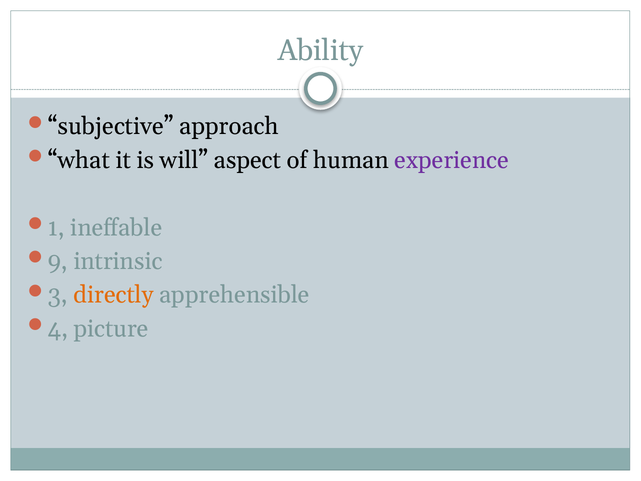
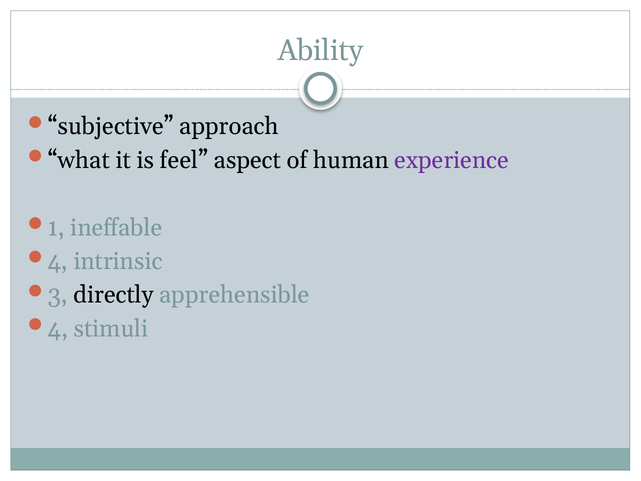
will: will -> feel
9 at (58, 261): 9 -> 4
directly colour: orange -> black
picture: picture -> stimuli
